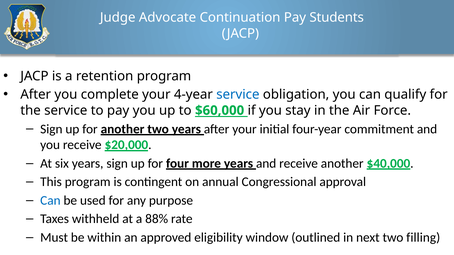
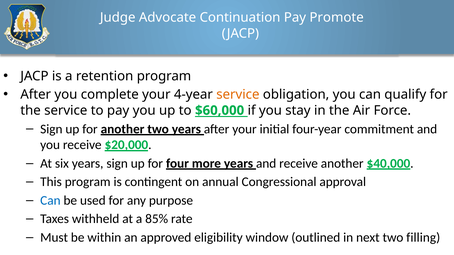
Students: Students -> Promote
service at (238, 95) colour: blue -> orange
88%: 88% -> 85%
